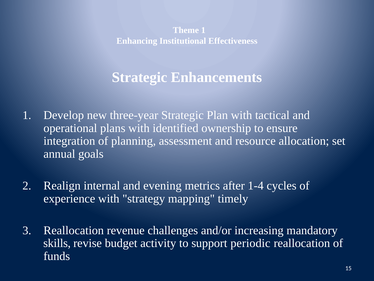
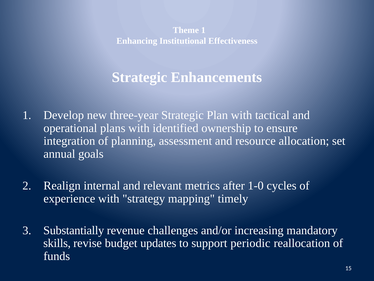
evening: evening -> relevant
1-4: 1-4 -> 1-0
Reallocation at (74, 230): Reallocation -> Substantially
activity: activity -> updates
